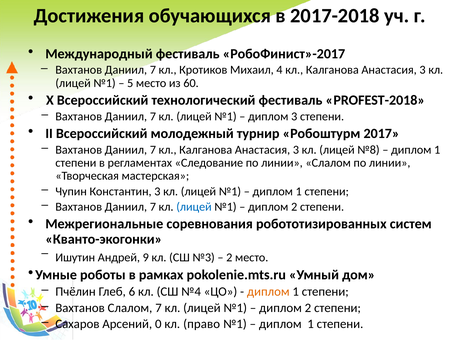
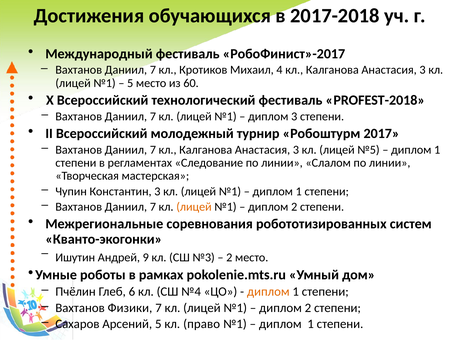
№8: №8 -> №5
лицей at (194, 207) colour: blue -> orange
Вахтанов Слалом: Слалом -> Физики
Арсений 0: 0 -> 5
